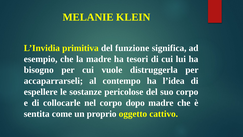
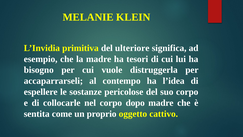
funzione: funzione -> ulteriore
